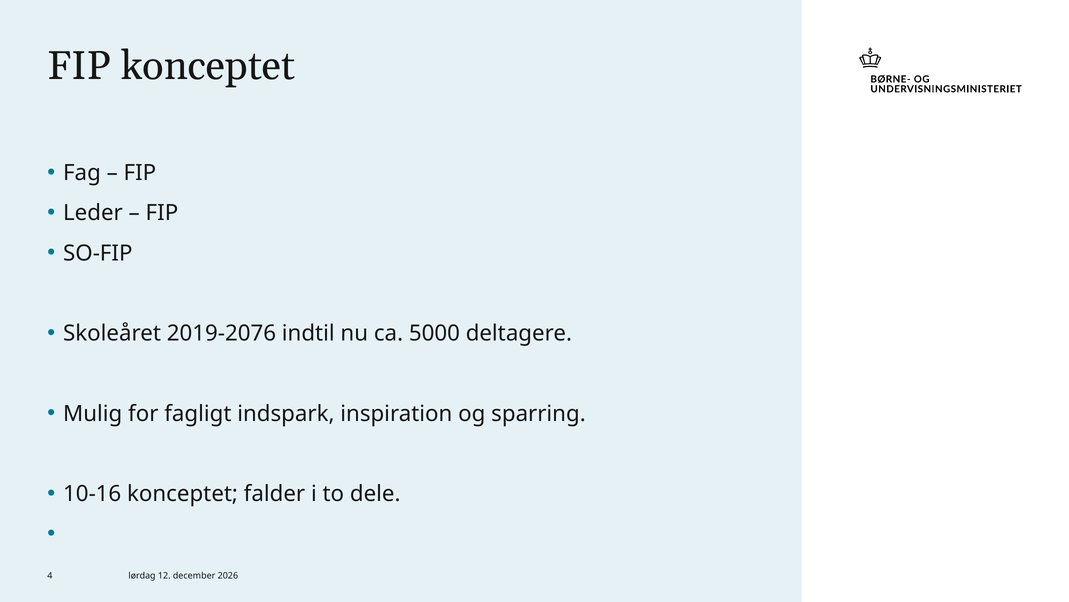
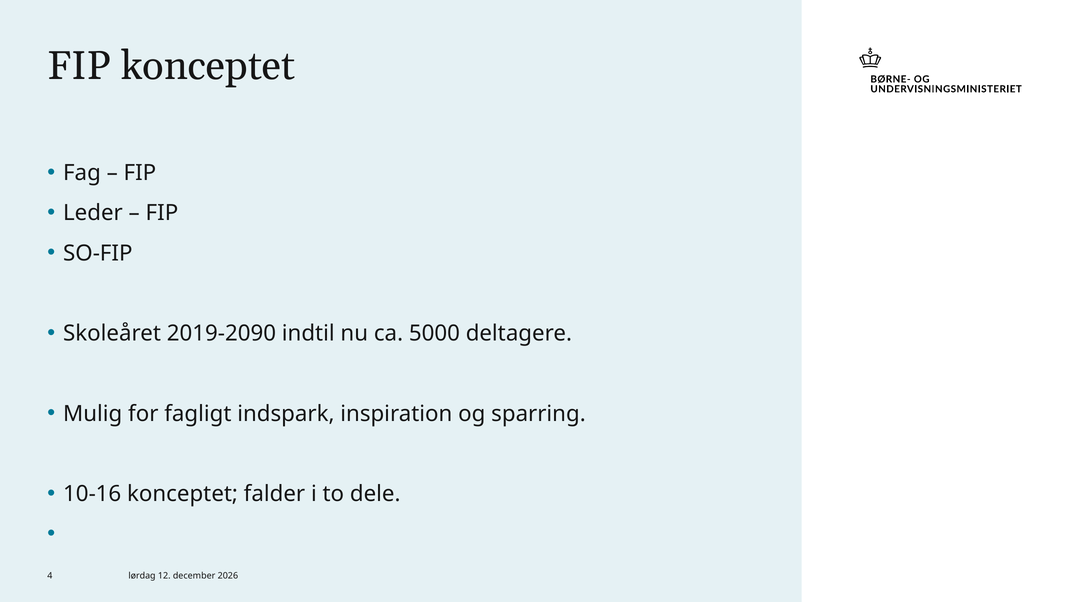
2019-2076: 2019-2076 -> 2019-2090
